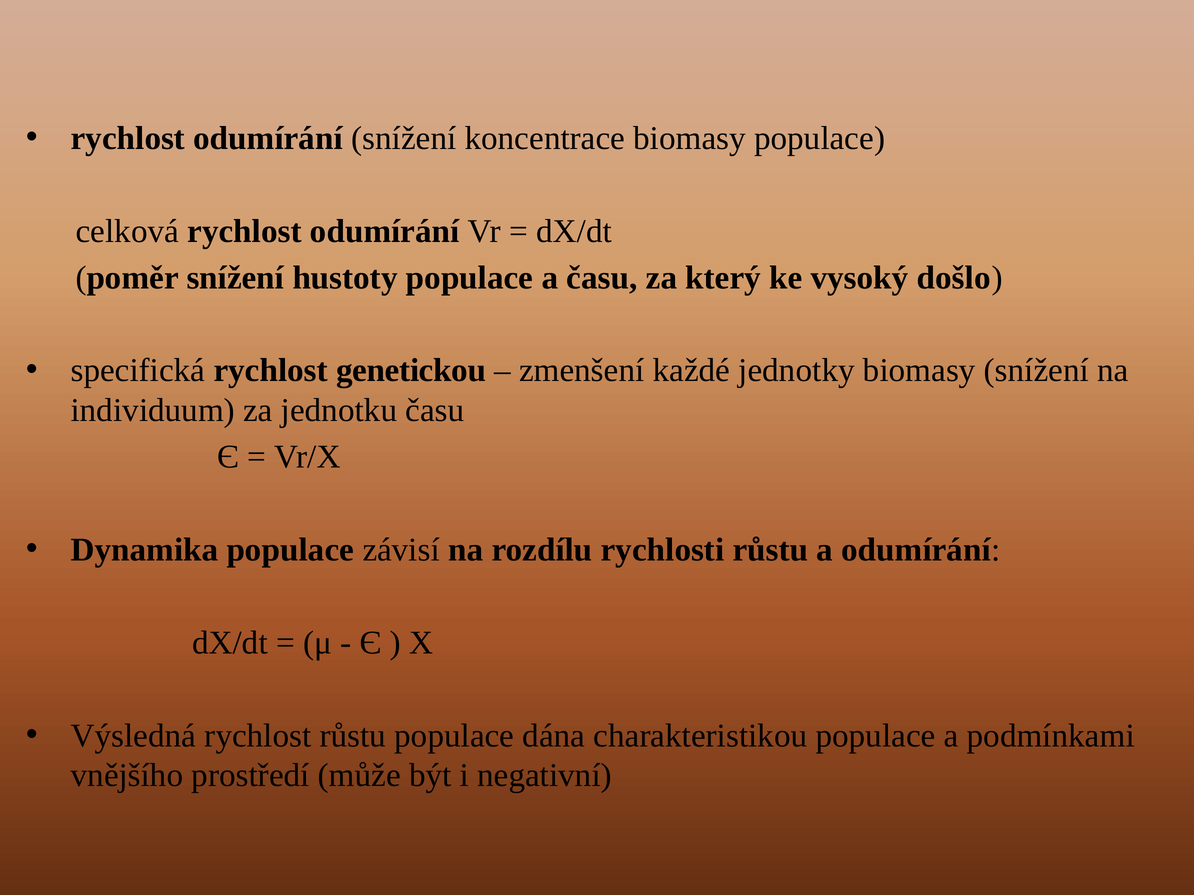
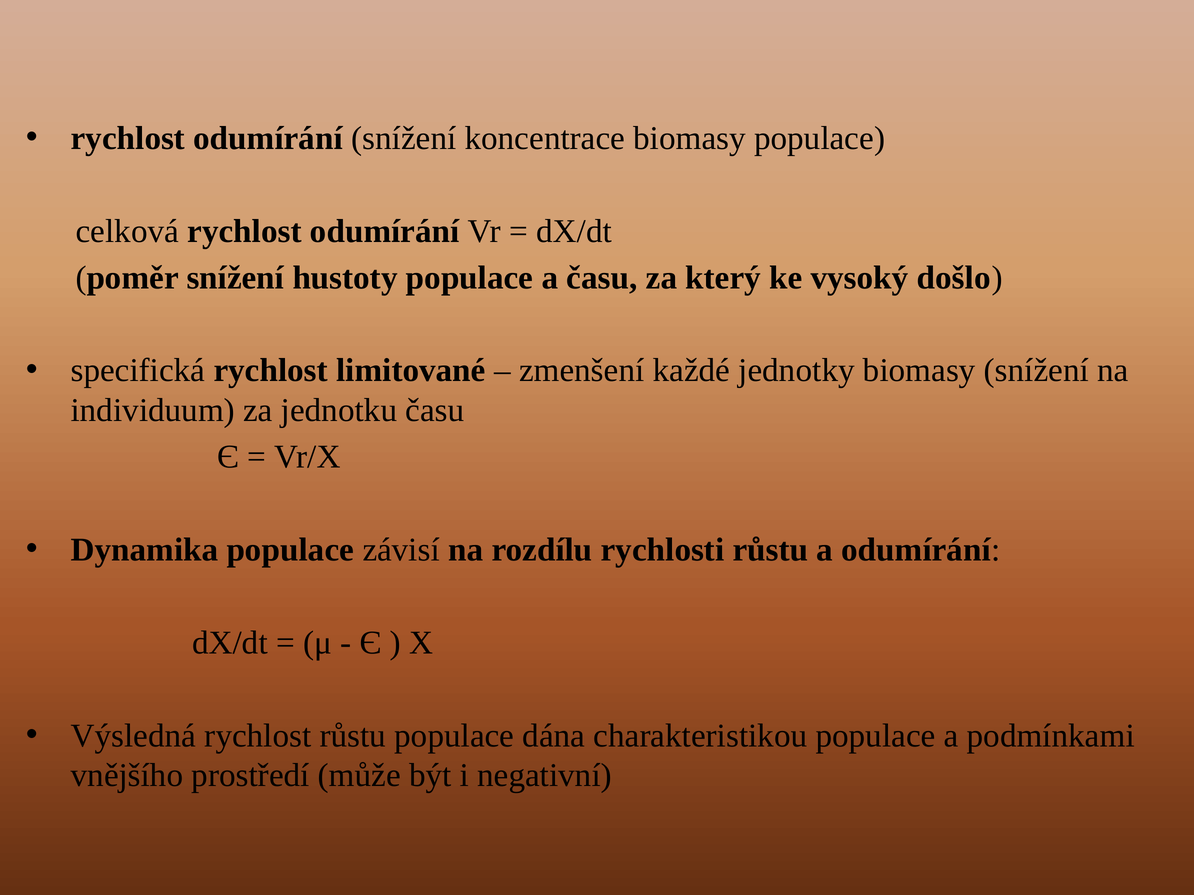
genetickou: genetickou -> limitované
